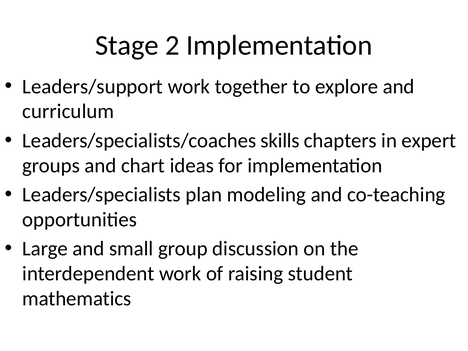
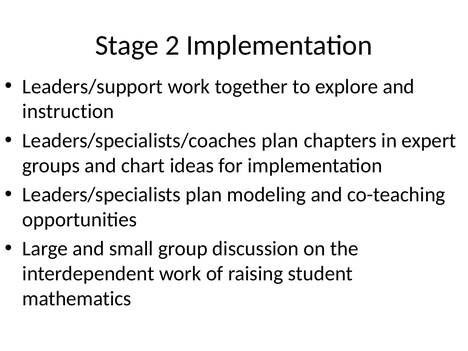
curriculum: curriculum -> instruction
Leaders/specialists/coaches skills: skills -> plan
